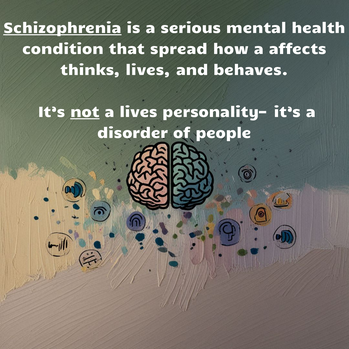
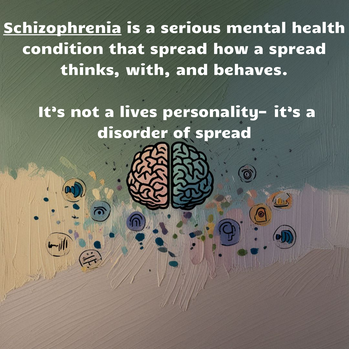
a affects: affects -> spread
thinks lives: lives -> with
not underline: present -> none
of people: people -> spread
